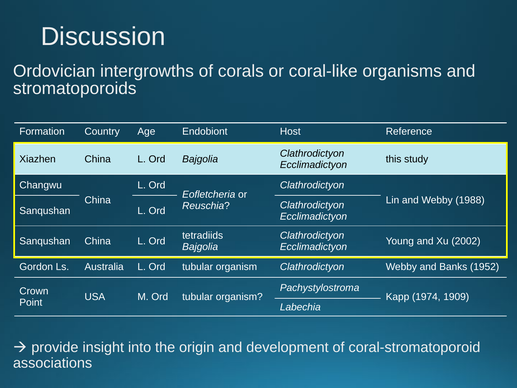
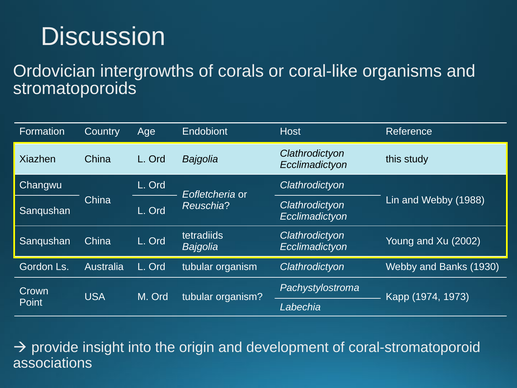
1952: 1952 -> 1930
1909: 1909 -> 1973
